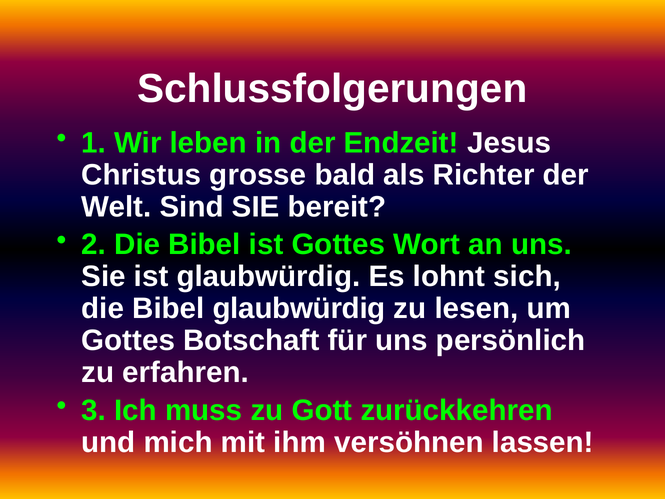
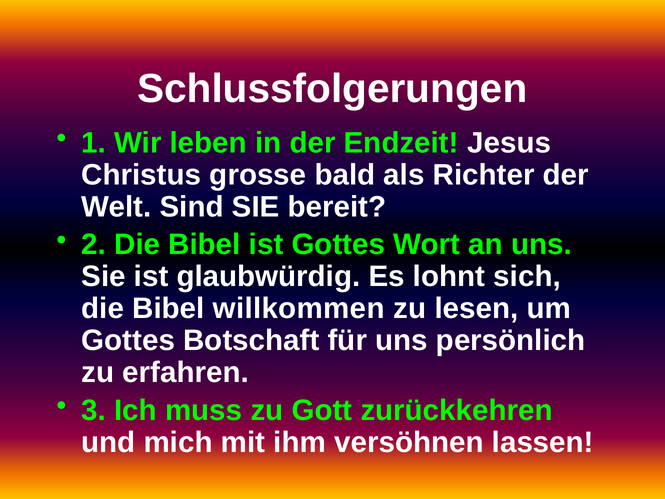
Bibel glaubwürdig: glaubwürdig -> willkommen
